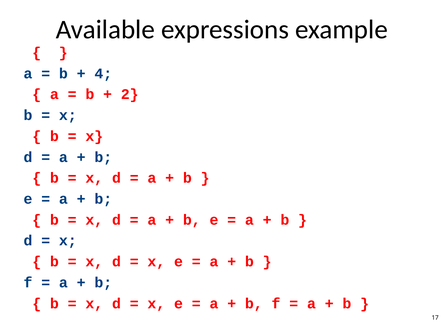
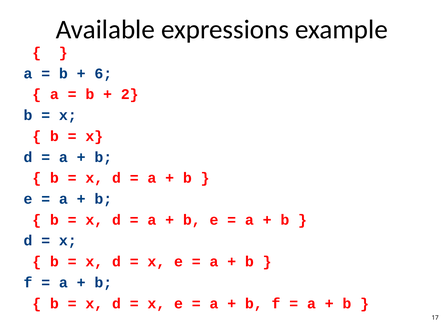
4: 4 -> 6
